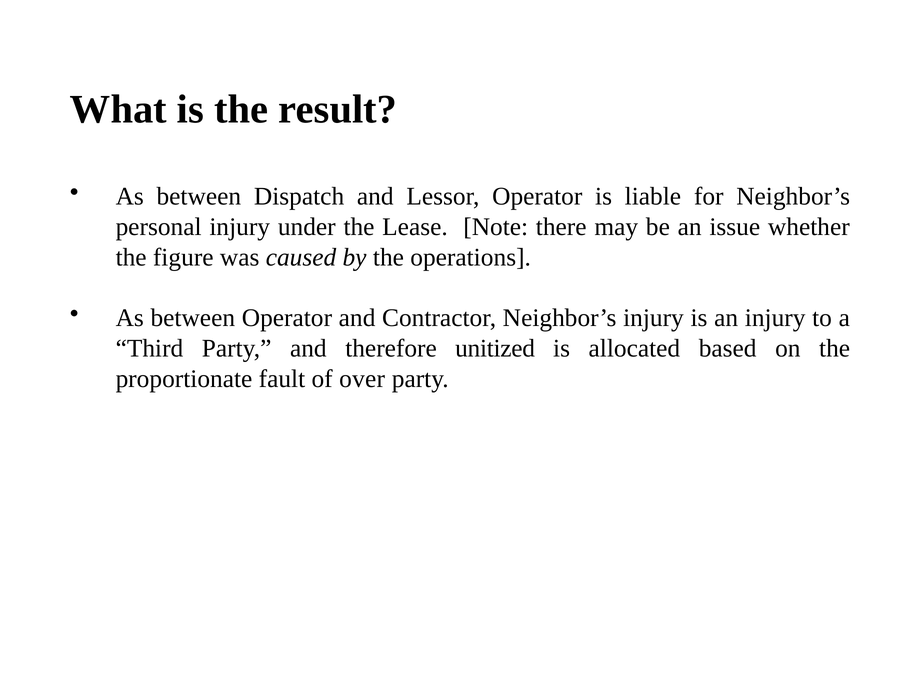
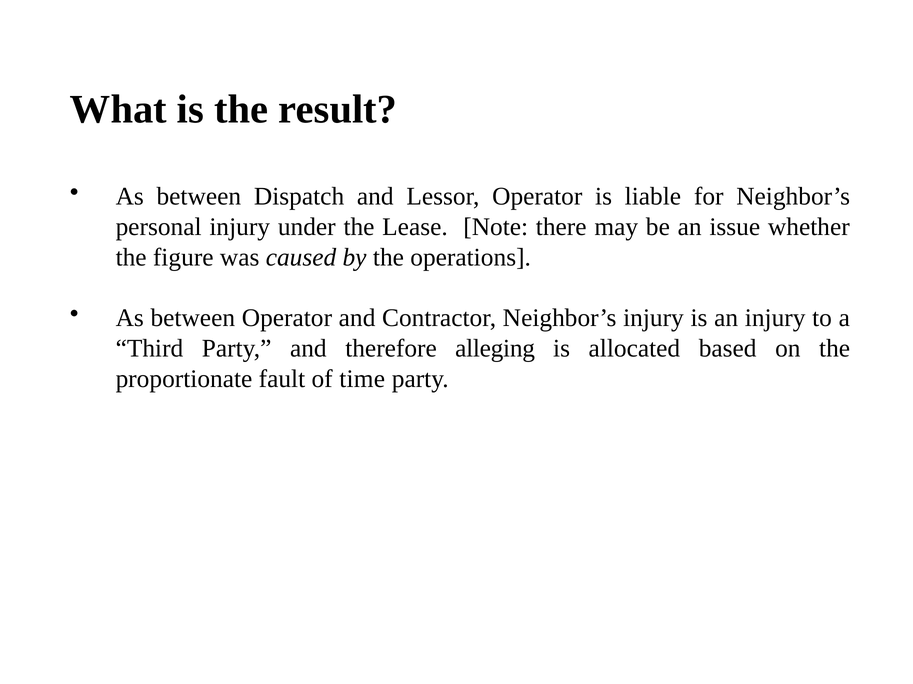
unitized: unitized -> alleging
over: over -> time
